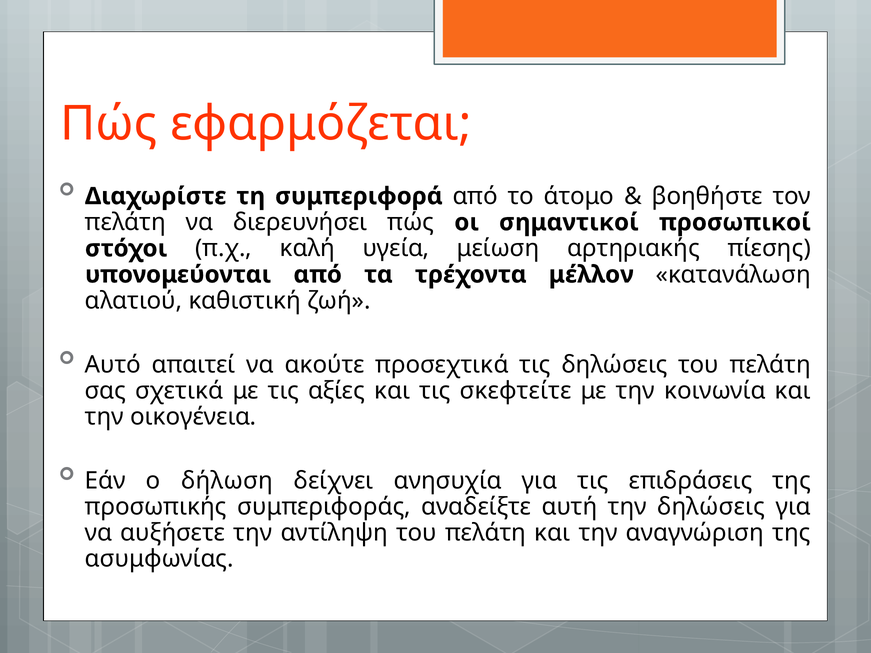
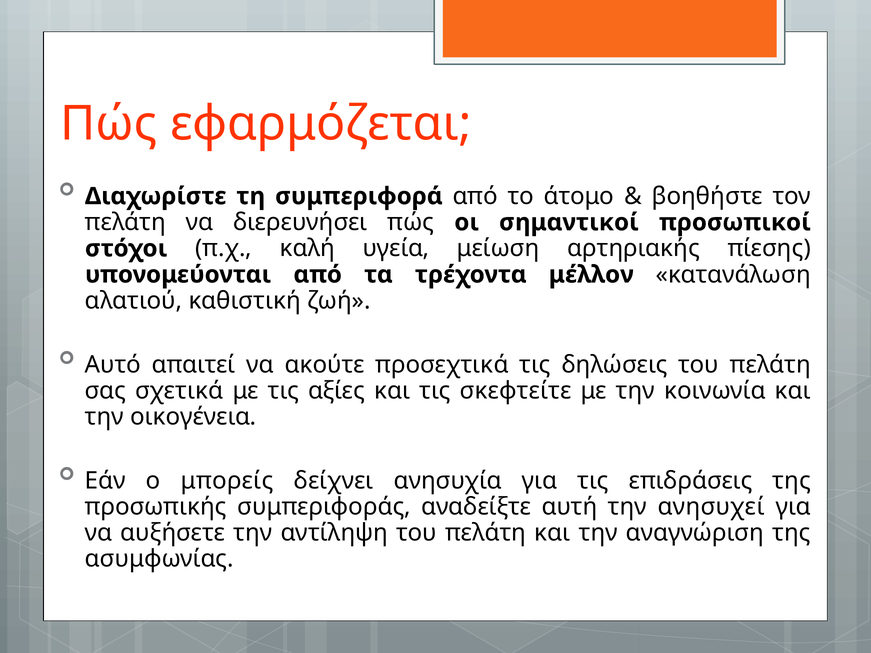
δήλωση: δήλωση -> μπορείς
την δηλώσεις: δηλώσεις -> ανησυχεί
